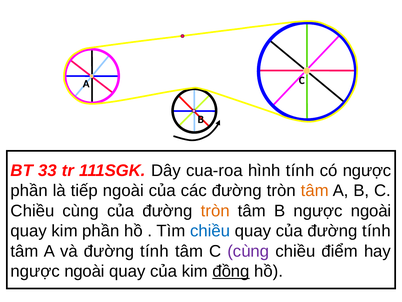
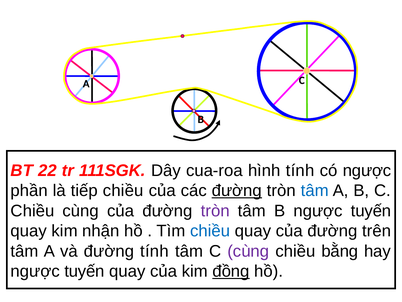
33: 33 -> 22
tiếp ngoài: ngoài -> chiều
đường at (237, 190) underline: none -> present
tâm at (315, 190) colour: orange -> blue
tròn at (215, 211) colour: orange -> purple
B ngược ngoài: ngoài -> tuyến
kim phần: phần -> nhận
của đường tính: tính -> trên
điểm: điểm -> bằng
ngoài at (85, 271): ngoài -> tuyến
